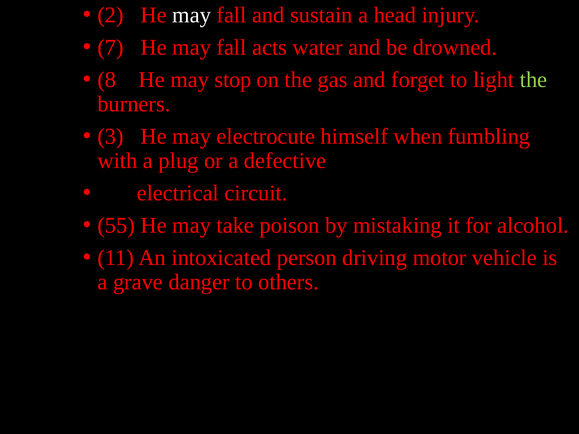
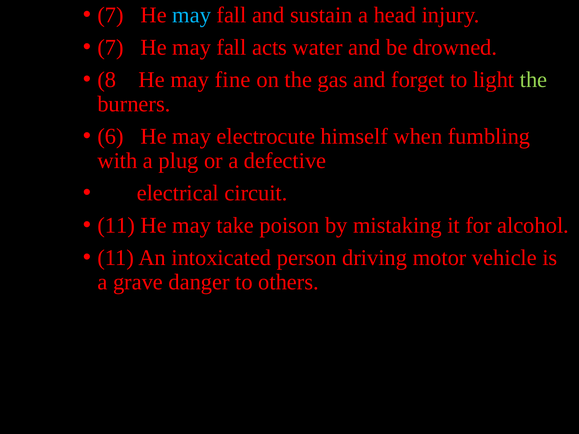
2 at (111, 15): 2 -> 7
may at (192, 15) colour: white -> light blue
stop: stop -> fine
3: 3 -> 6
55 at (116, 225): 55 -> 11
